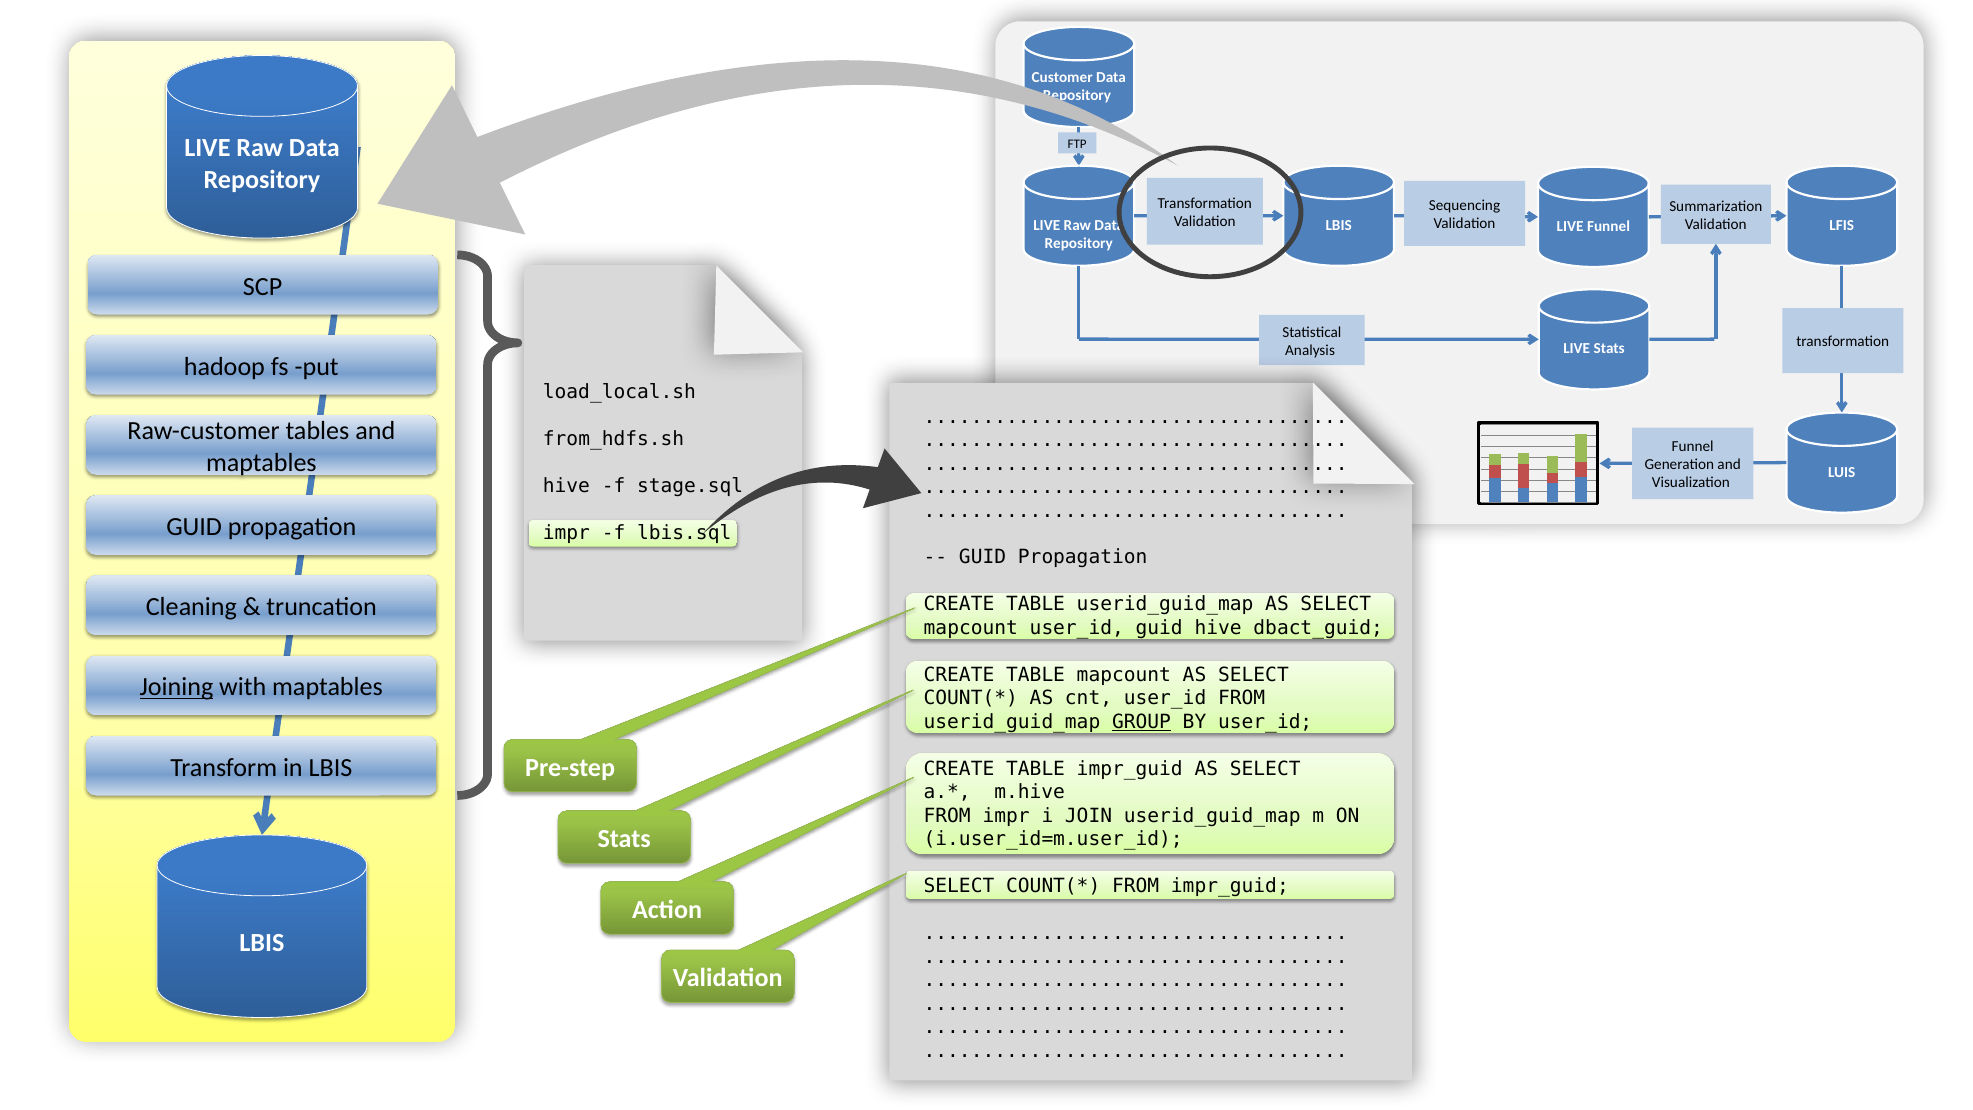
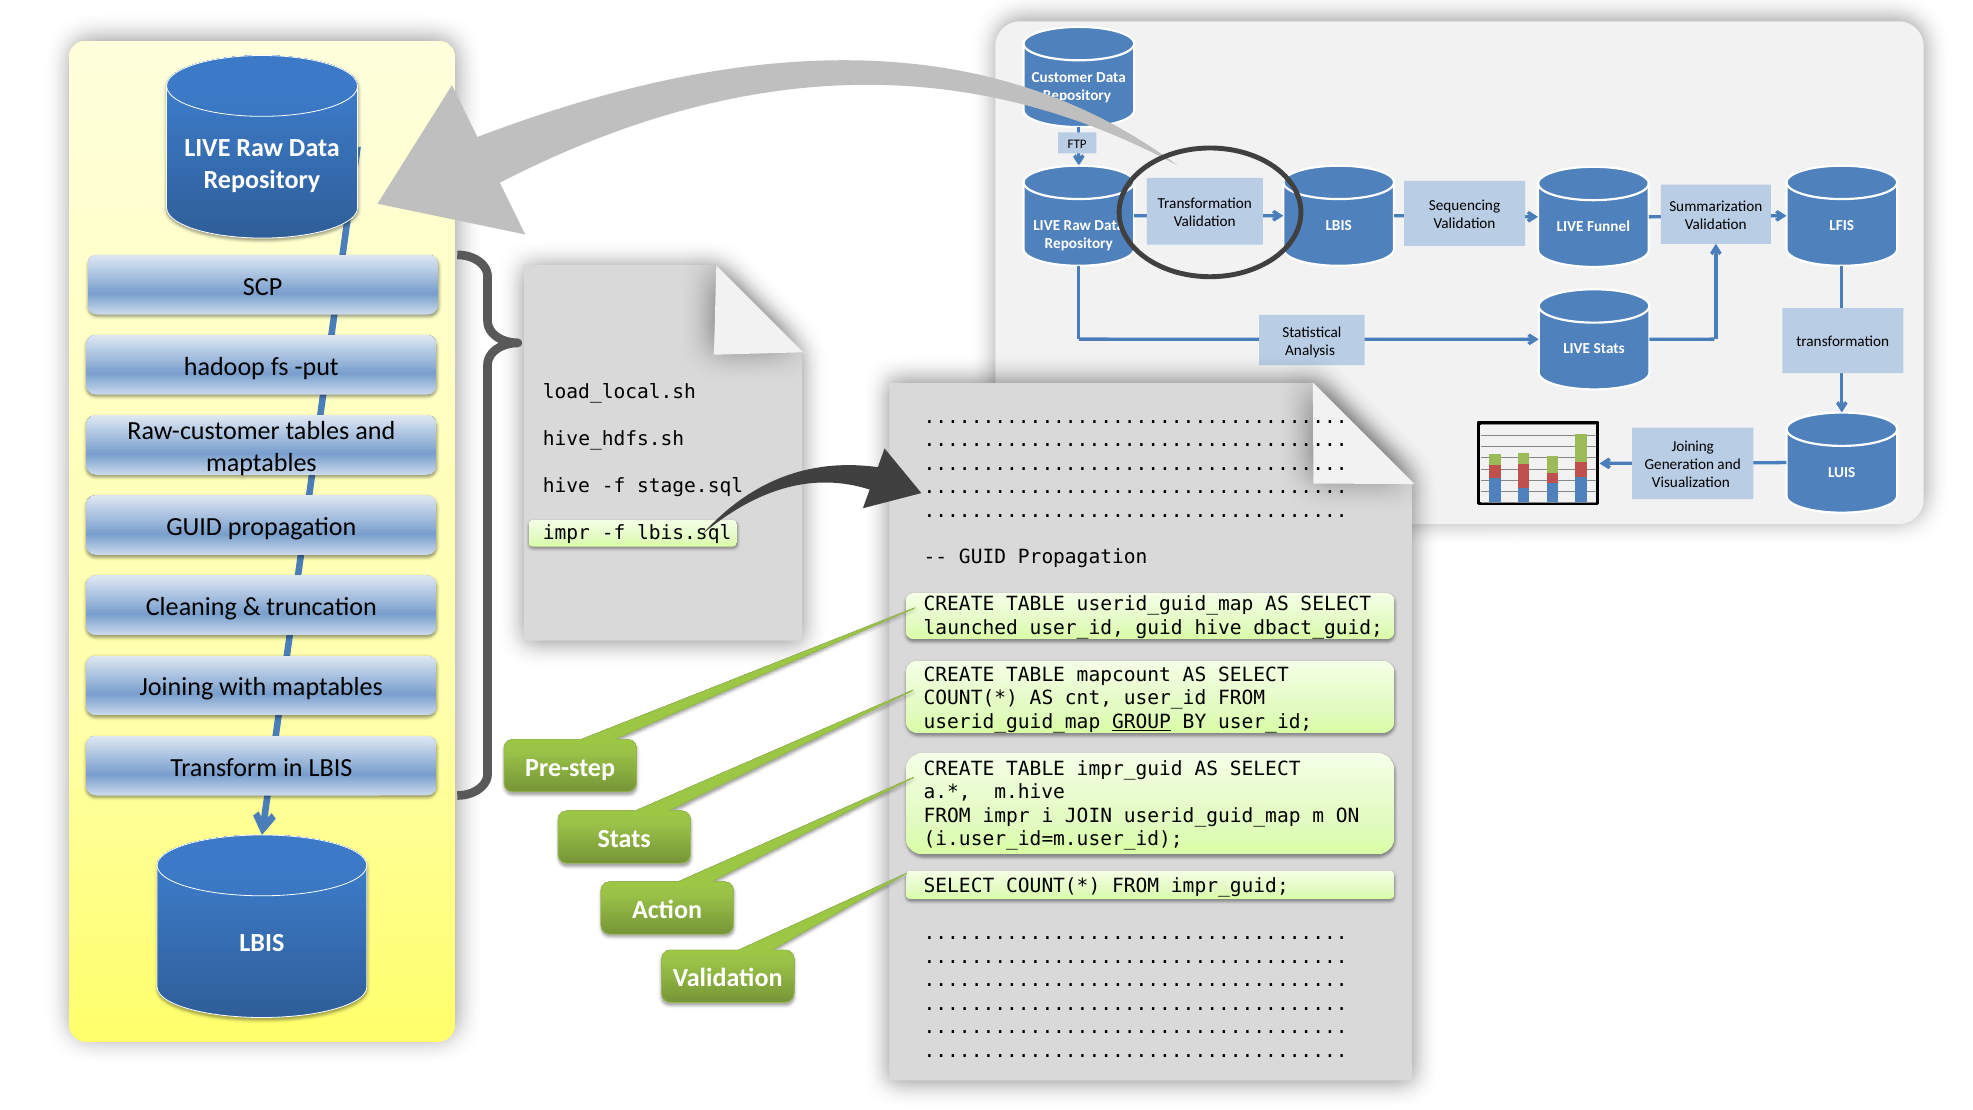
from_hdfs.sh: from_hdfs.sh -> hive_hdfs.sh
Funnel at (1693, 446): Funnel -> Joining
mapcount at (971, 628): mapcount -> launched
Joining at (177, 687) underline: present -> none
